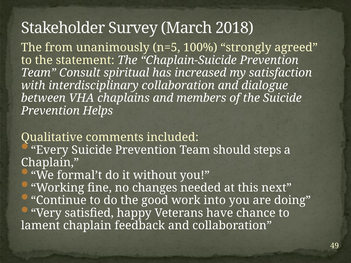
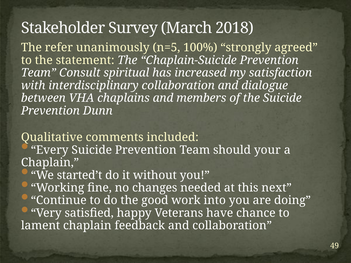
from: from -> refer
Helps: Helps -> Dunn
steps: steps -> your
formal’t: formal’t -> started’t
